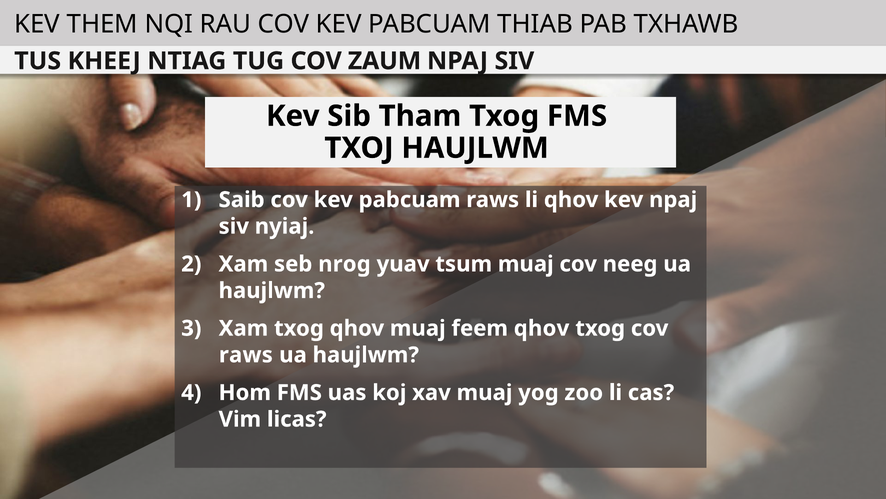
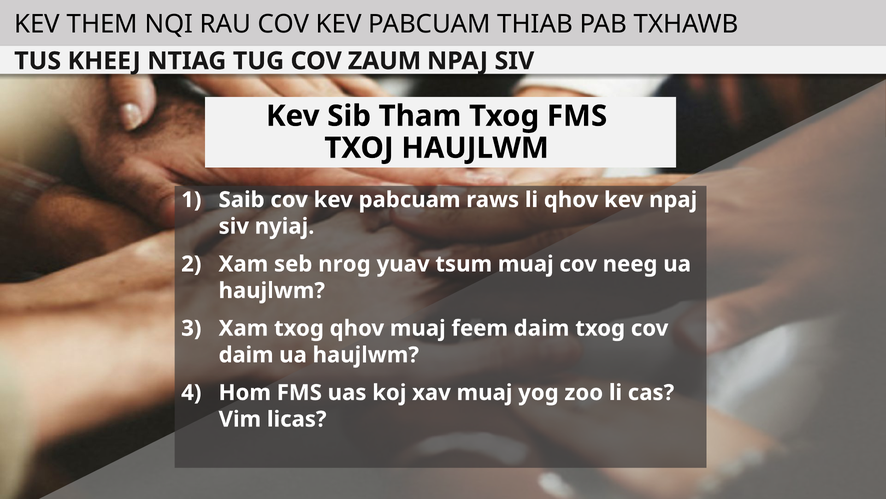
feem qhov: qhov -> daim
raws at (246, 355): raws -> daim
